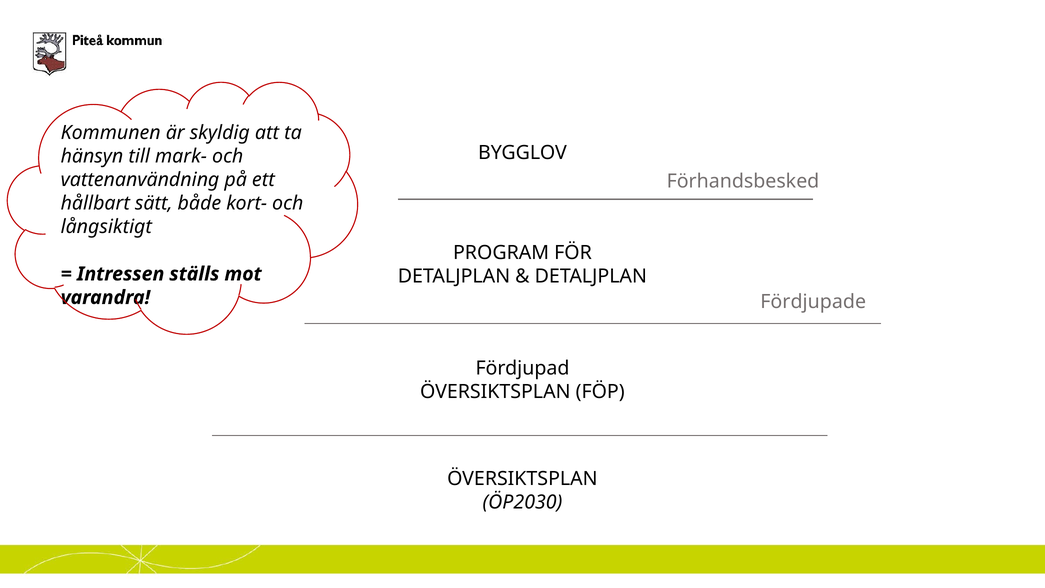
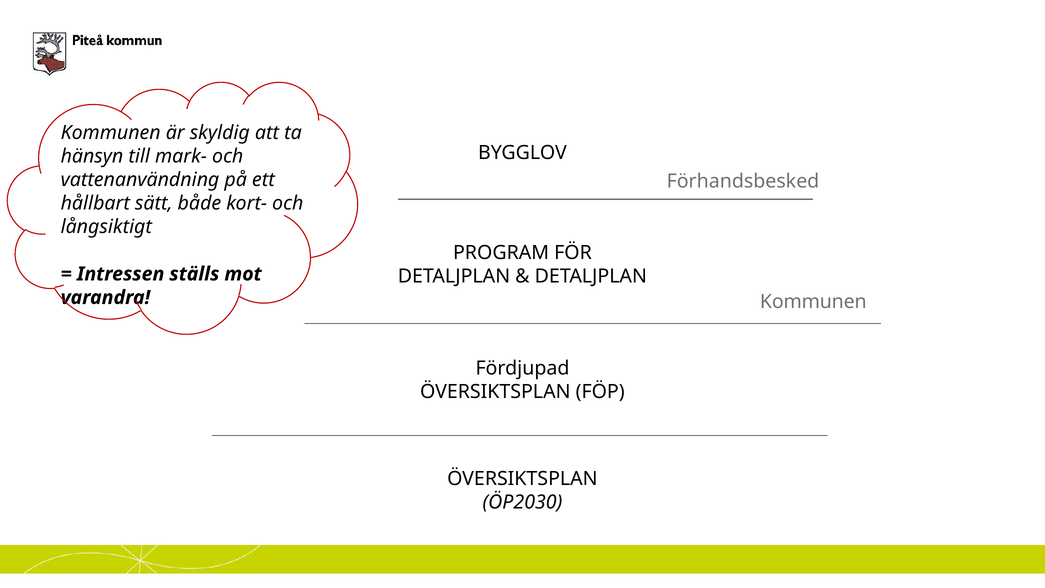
Fördjupade at (813, 302): Fördjupade -> Kommunen
